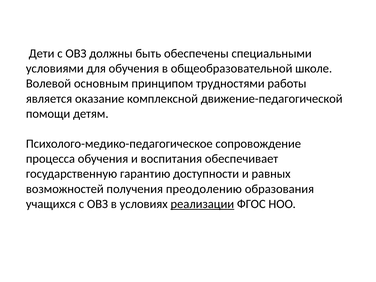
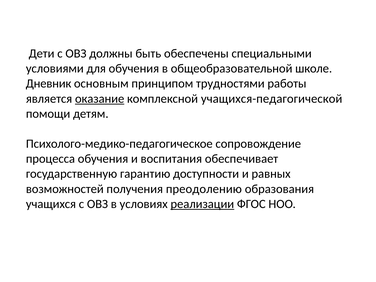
Волевой: Волевой -> Дневник
оказание underline: none -> present
движение-педагогической: движение-педагогической -> учащихся-педагогической
